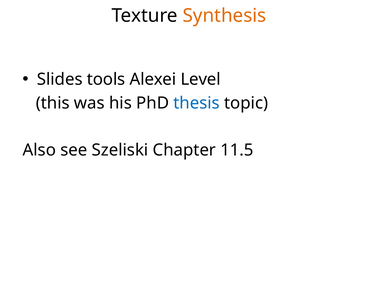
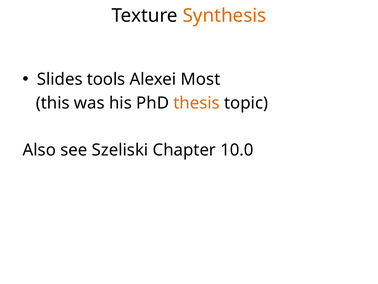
Level: Level -> Most
thesis colour: blue -> orange
11.5: 11.5 -> 10.0
